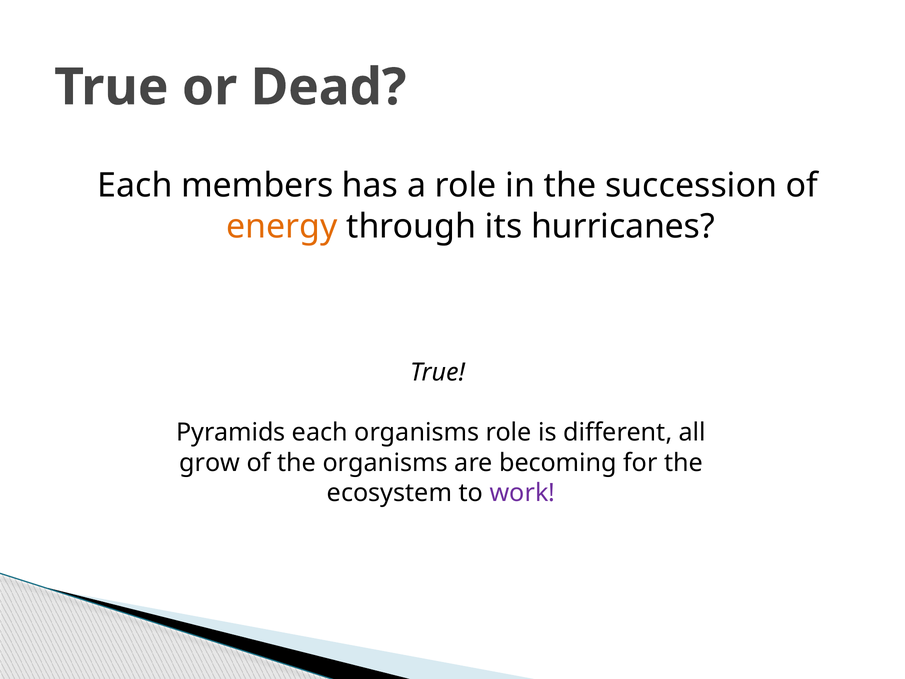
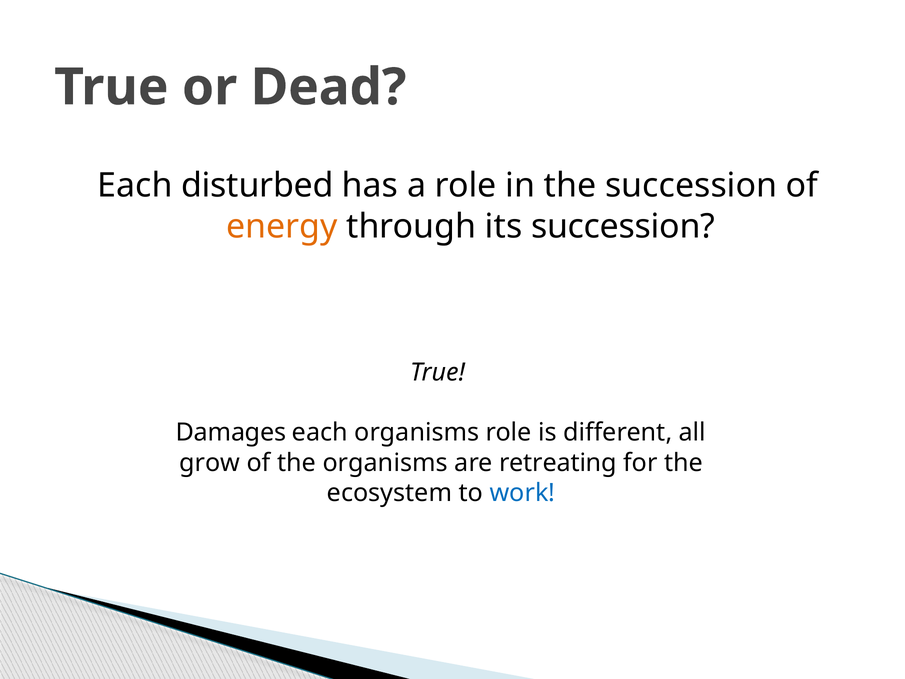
members: members -> disturbed
its hurricanes: hurricanes -> succession
Pyramids: Pyramids -> Damages
becoming: becoming -> retreating
work colour: purple -> blue
